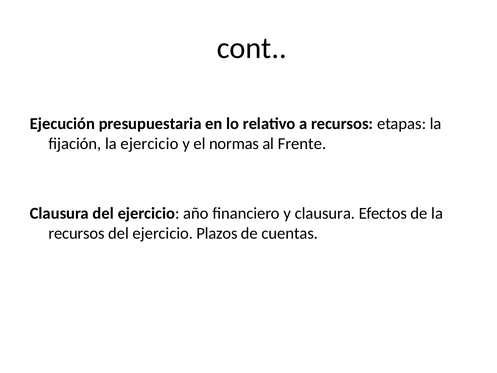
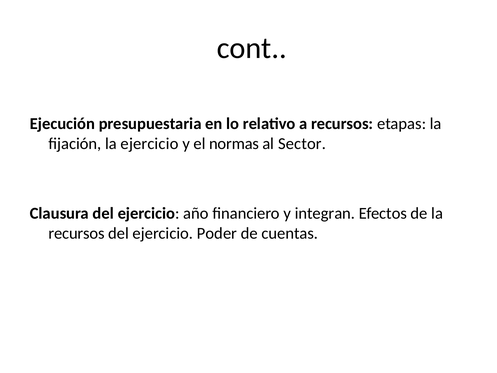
Frente: Frente -> Sector
y clausura: clausura -> integran
Plazos: Plazos -> Poder
